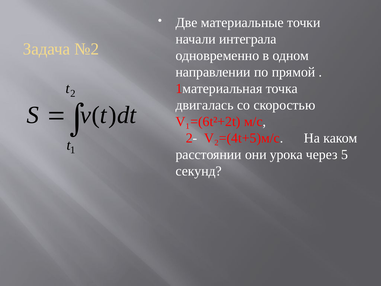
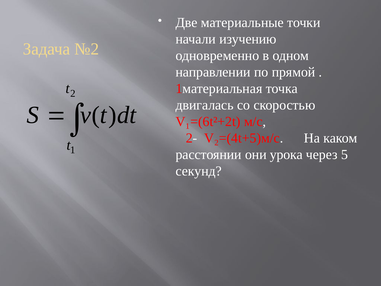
интеграла: интеграла -> изучению
